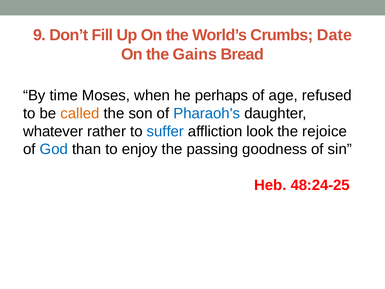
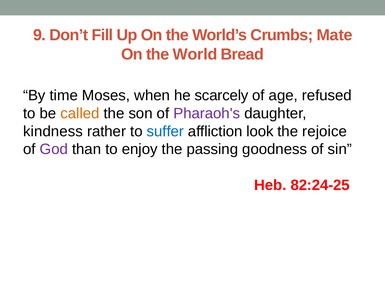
Date: Date -> Mate
Gains: Gains -> World
perhaps: perhaps -> scarcely
Pharaoh's colour: blue -> purple
whatever: whatever -> kindness
God colour: blue -> purple
48:24-25: 48:24-25 -> 82:24-25
